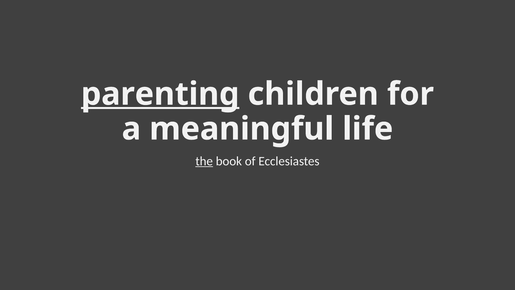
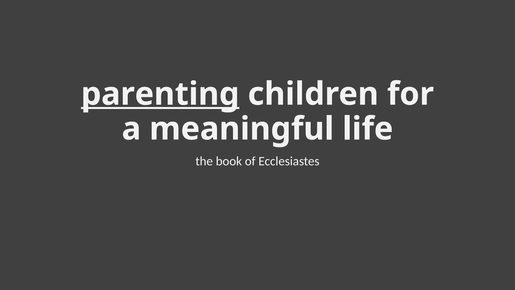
the underline: present -> none
